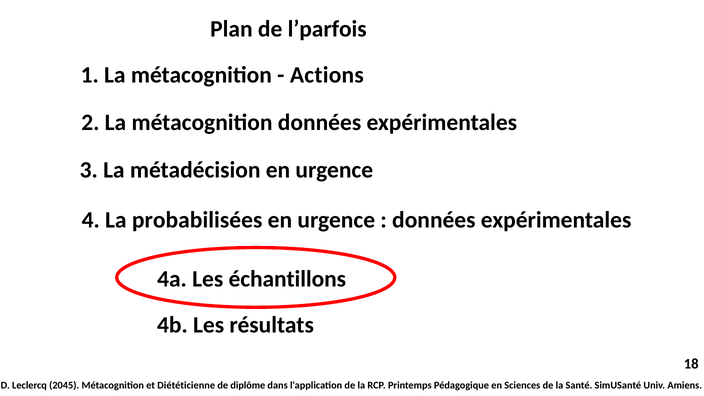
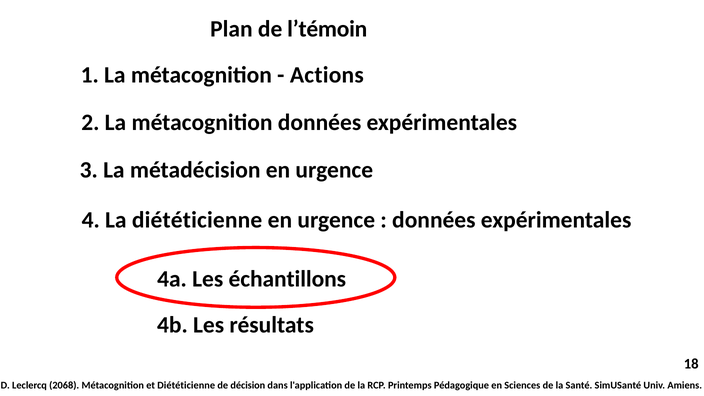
l’parfois: l’parfois -> l’témoin
La probabilisées: probabilisées -> diététicienne
2045: 2045 -> 2068
diplôme: diplôme -> décision
